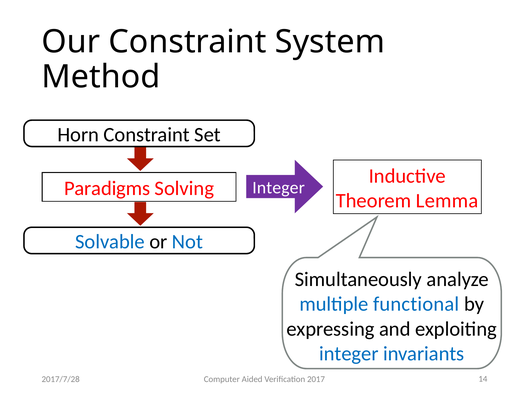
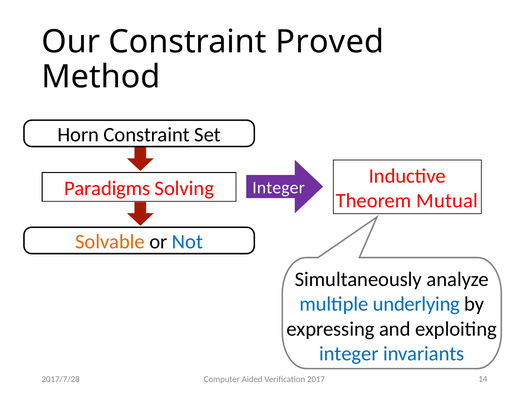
System: System -> Proved
Lemma: Lemma -> Mutual
Solvable colour: blue -> orange
functional: functional -> underlying
